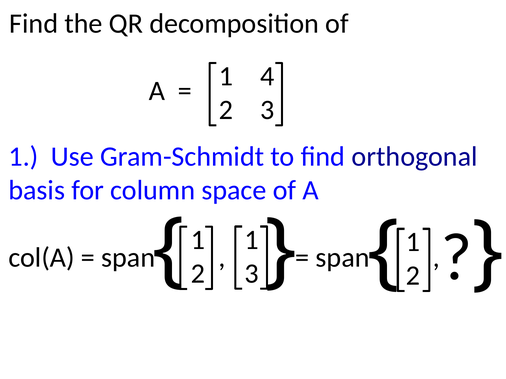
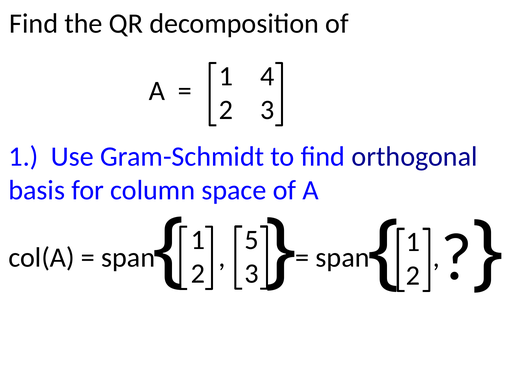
1 1: 1 -> 5
